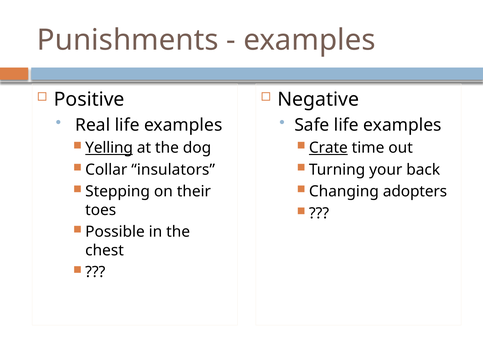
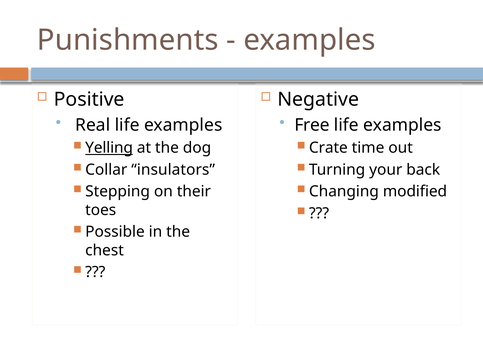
Safe: Safe -> Free
Crate underline: present -> none
adopters: adopters -> modified
